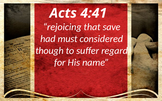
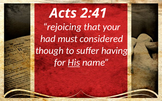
4:41: 4:41 -> 2:41
save: save -> your
regard: regard -> having
His underline: none -> present
